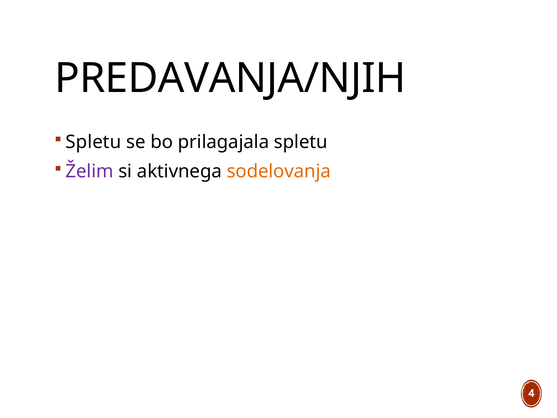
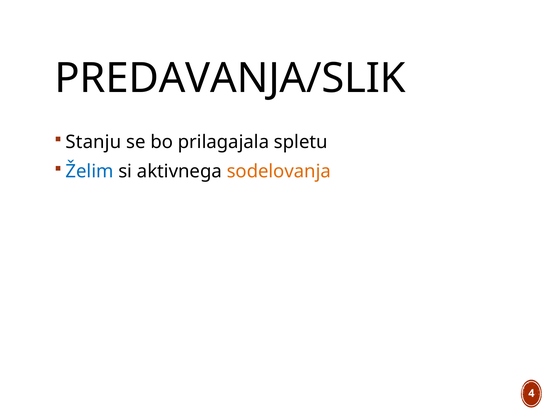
PREDAVANJA/NJIH: PREDAVANJA/NJIH -> PREDAVANJA/SLIK
Spletu at (93, 142): Spletu -> Stanju
Želim colour: purple -> blue
